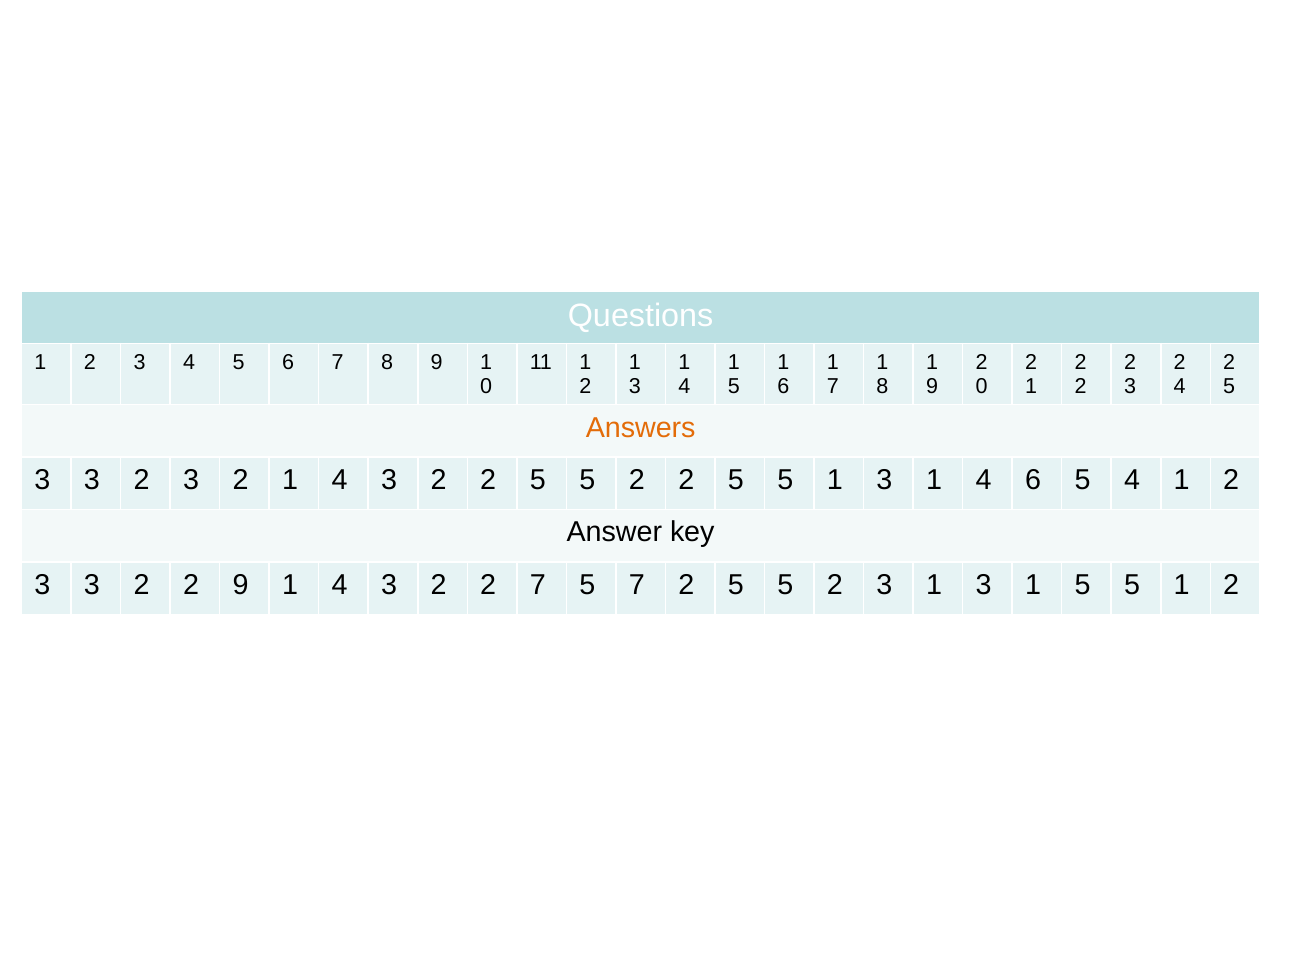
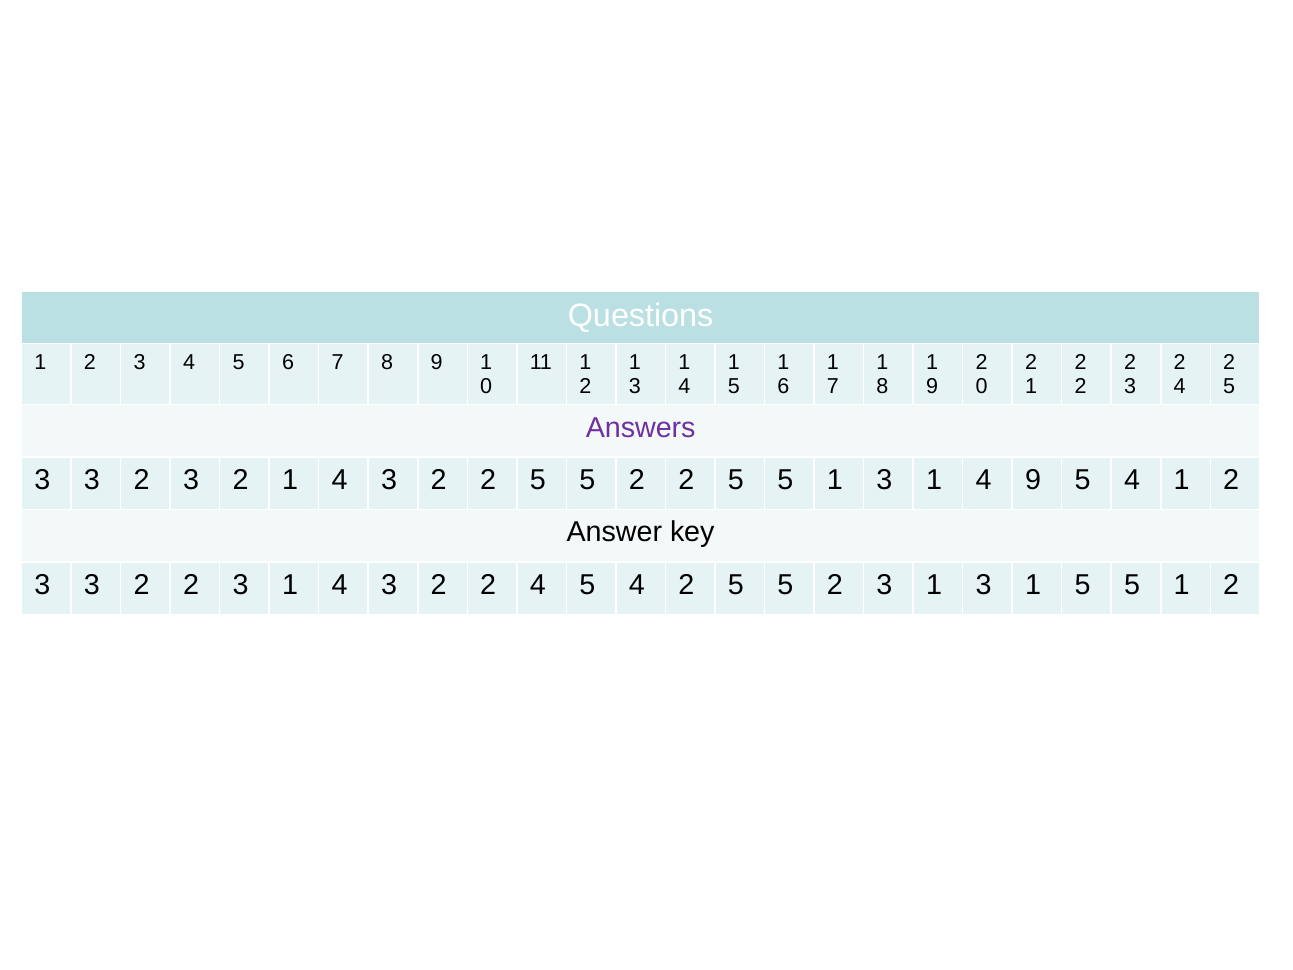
Answers colour: orange -> purple
4 6: 6 -> 9
3 2 2 9: 9 -> 3
2 2 7: 7 -> 4
7 at (637, 585): 7 -> 4
